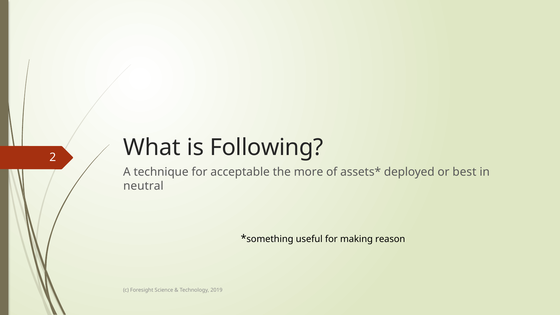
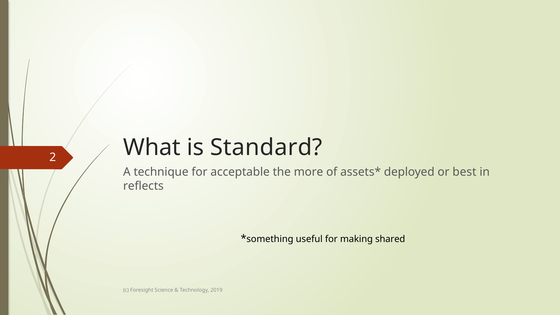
Following: Following -> Standard
neutral: neutral -> reflects
reason: reason -> shared
